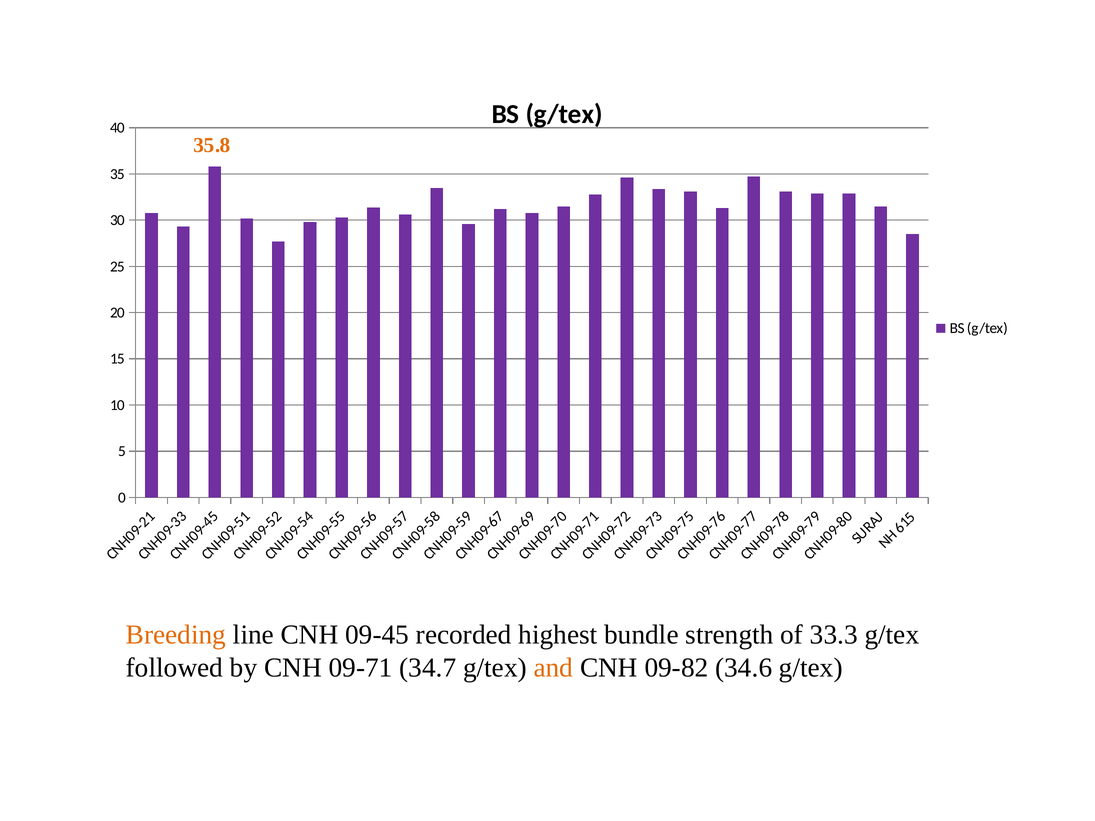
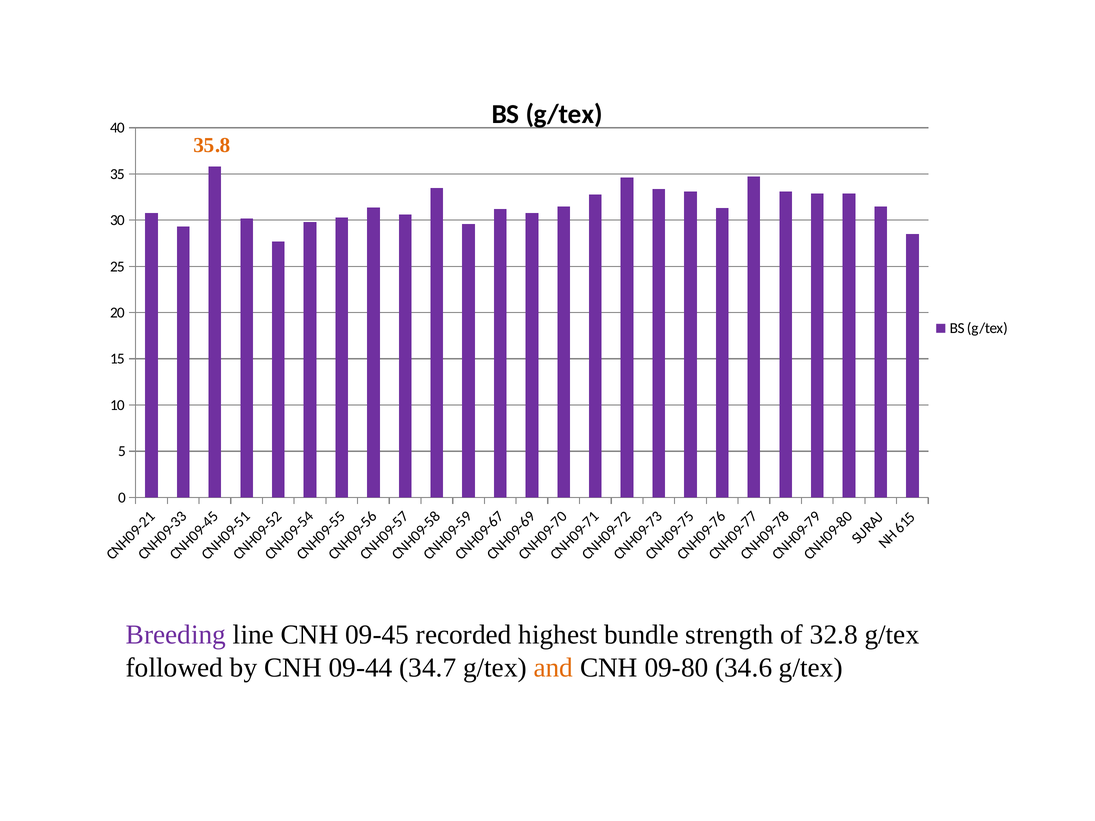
Breeding colour: orange -> purple
33.3: 33.3 -> 32.8
09-71: 09-71 -> 09-44
09-82: 09-82 -> 09-80
